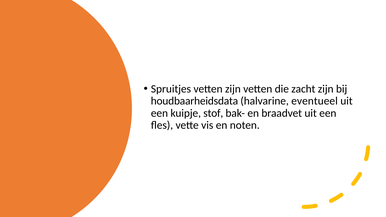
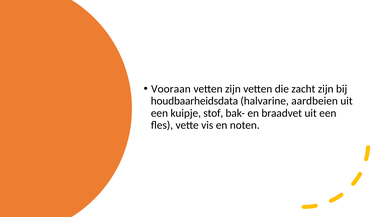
Spruitjes: Spruitjes -> Vooraan
eventueel: eventueel -> aardbeien
